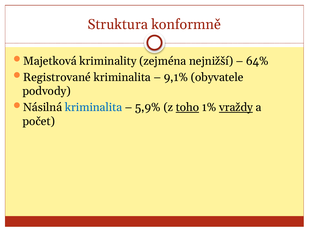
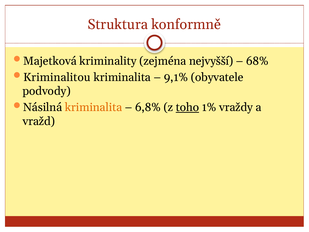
nejnižší: nejnižší -> nejvyšší
64%: 64% -> 68%
Registrované: Registrované -> Kriminalitou
kriminalita at (94, 107) colour: blue -> orange
5,9%: 5,9% -> 6,8%
vraždy underline: present -> none
počet: počet -> vražd
